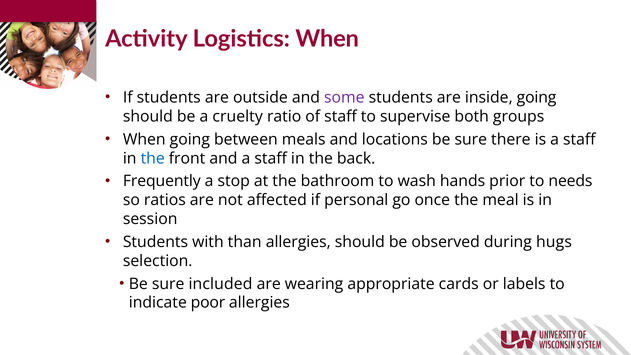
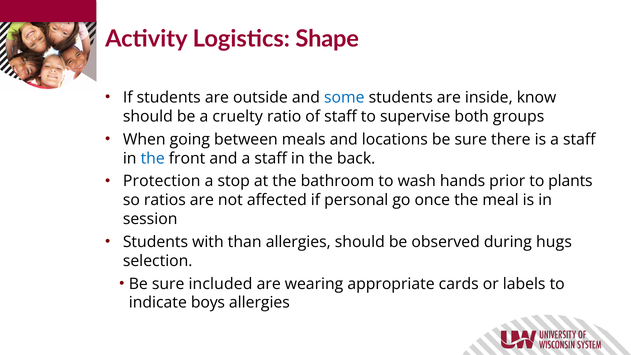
Logistics When: When -> Shape
some colour: purple -> blue
inside going: going -> know
Frequently: Frequently -> Protection
needs: needs -> plants
poor: poor -> boys
